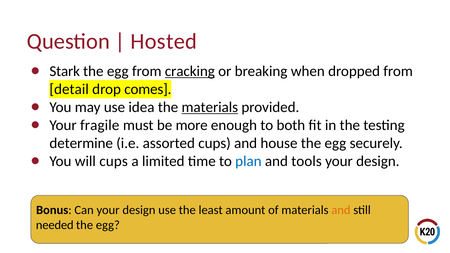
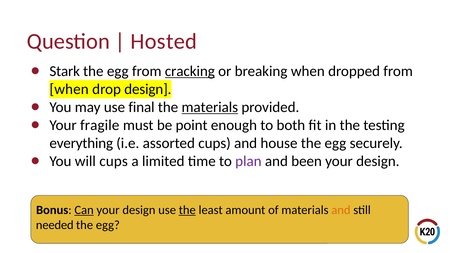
detail at (69, 89): detail -> when
drop comes: comes -> design
idea: idea -> final
more: more -> point
determine: determine -> everything
plan colour: blue -> purple
tools: tools -> been
Can underline: none -> present
the at (187, 210) underline: none -> present
